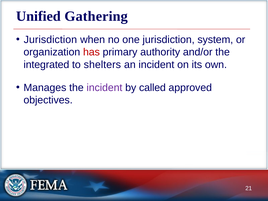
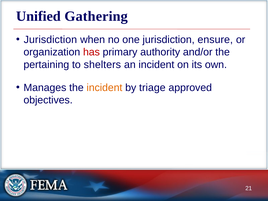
system: system -> ensure
integrated: integrated -> pertaining
incident at (104, 88) colour: purple -> orange
called: called -> triage
